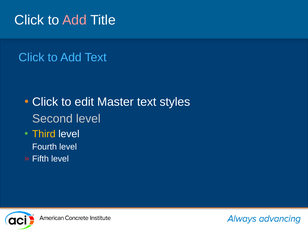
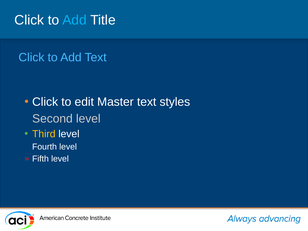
Add at (75, 20) colour: pink -> light blue
